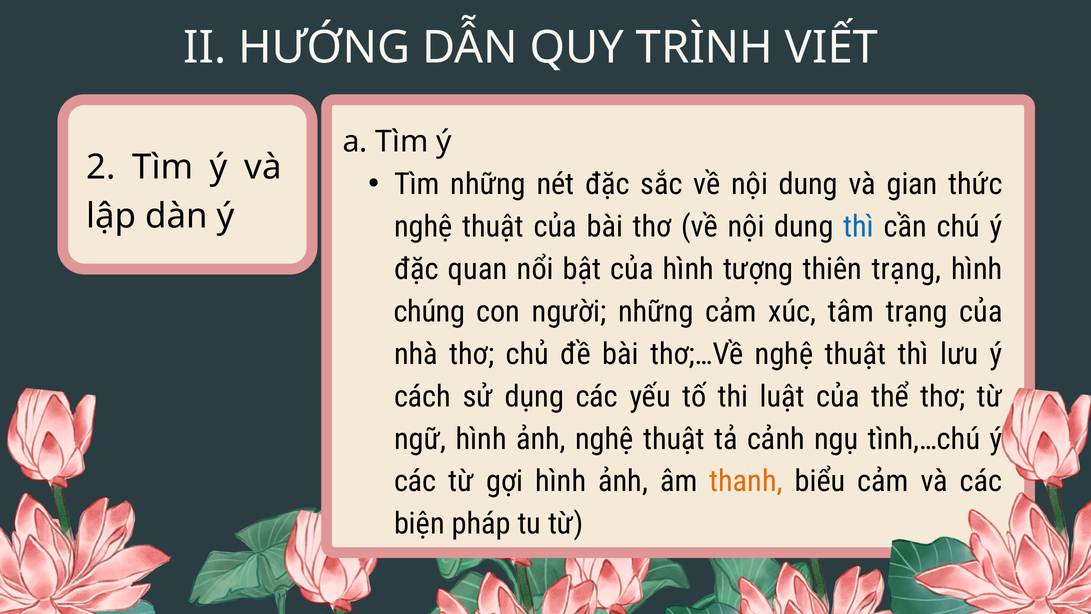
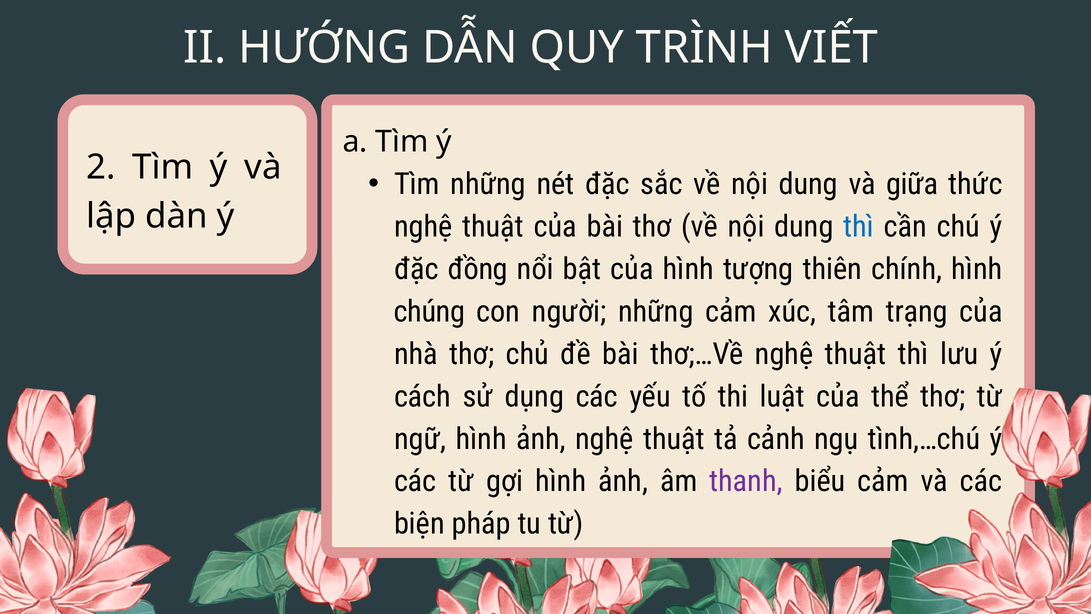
gian: gian -> giữa
quan: quan -> đồng
thiên trạng: trạng -> chính
thanh colour: orange -> purple
